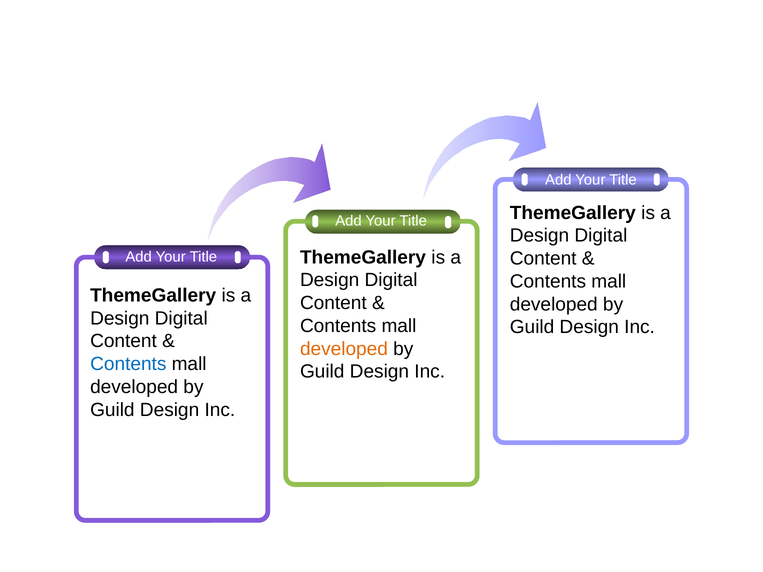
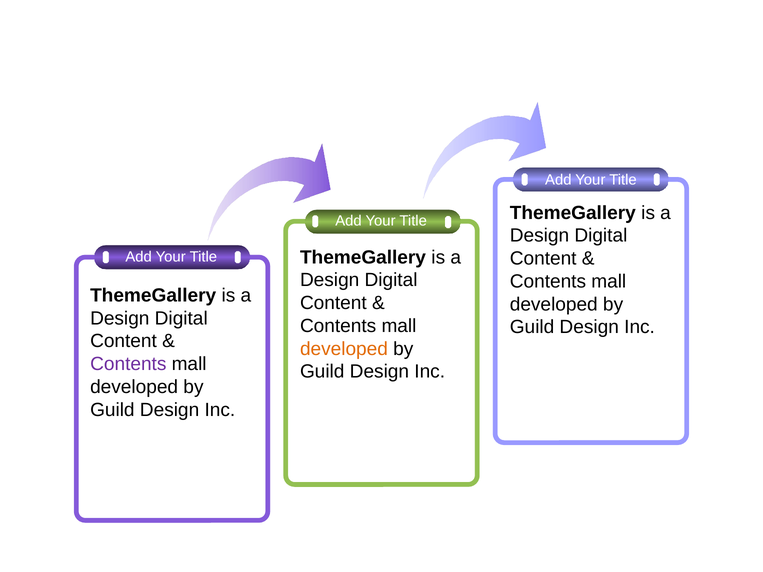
Contents at (128, 364) colour: blue -> purple
